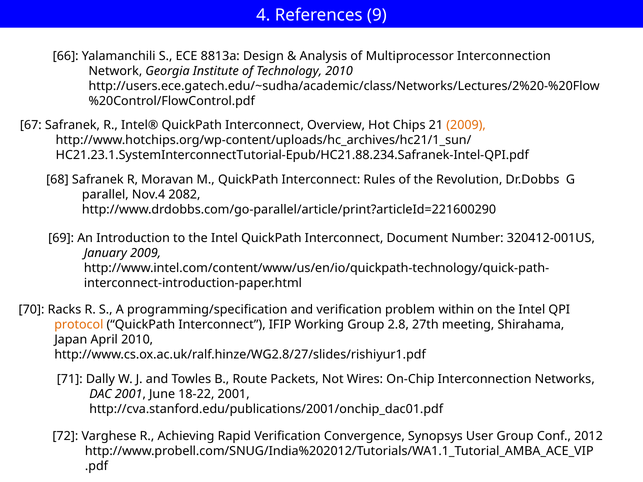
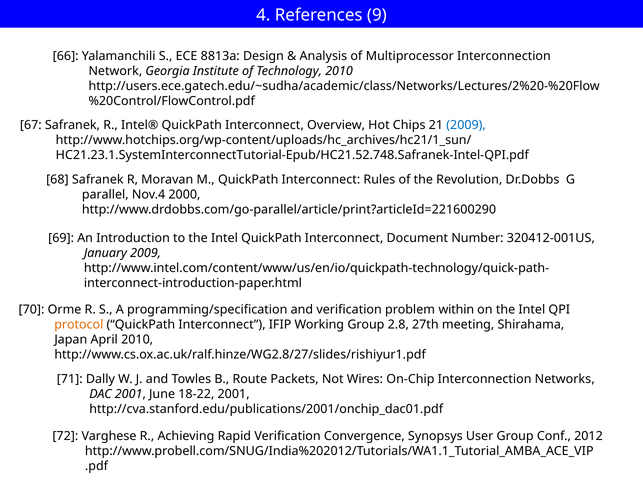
2009 at (466, 125) colour: orange -> blue
HC21.23.1.SystemInterconnectTutorial-Epub/HC21.88.234.Safranek-Intel-QPI.pdf: HC21.23.1.SystemInterconnectTutorial-Epub/HC21.88.234.Safranek-Intel-QPI.pdf -> HC21.23.1.SystemInterconnectTutorial-Epub/HC21.52.748.Safranek-Intel-QPI.pdf
2082: 2082 -> 2000
Racks: Racks -> Orme
